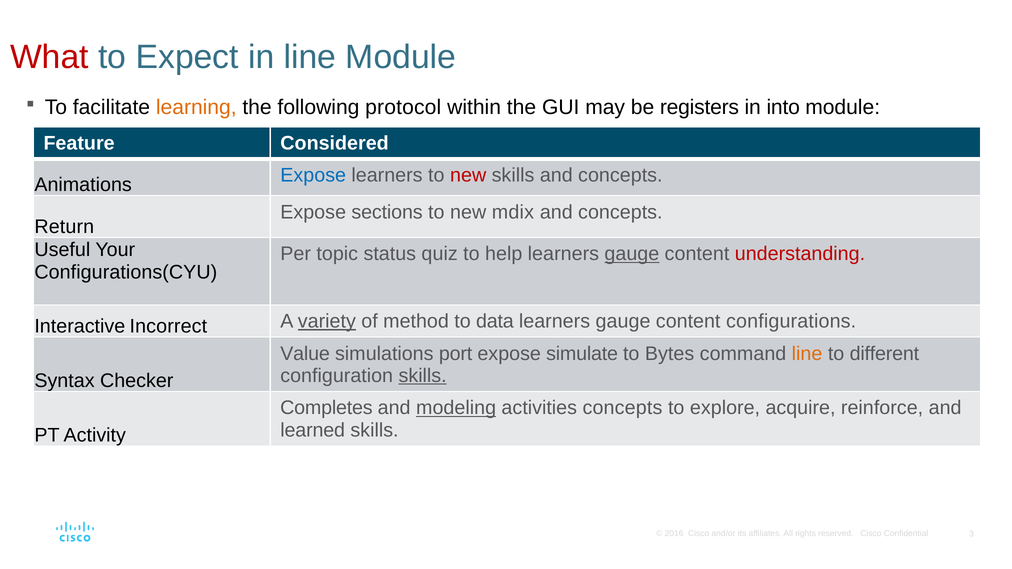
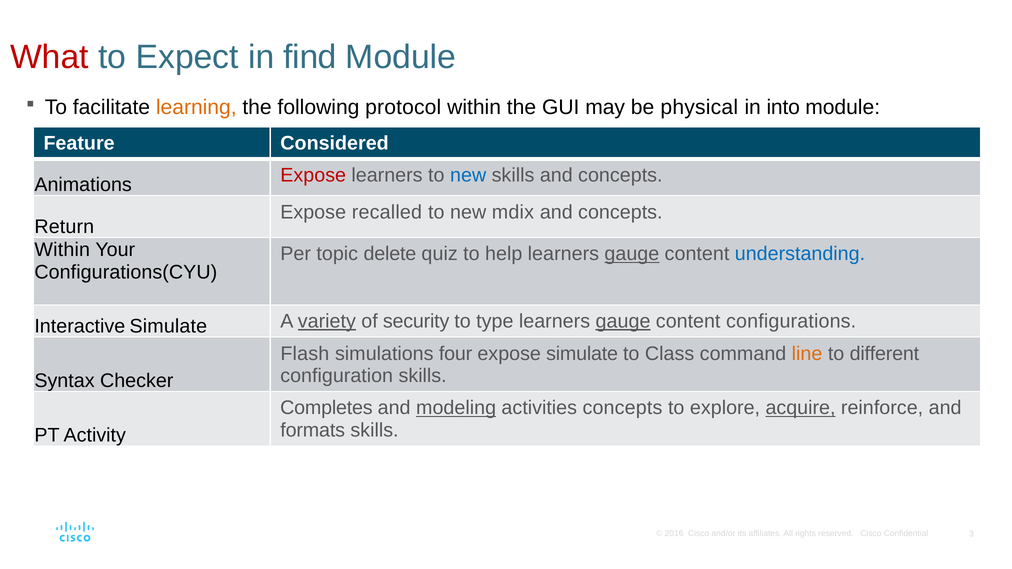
in line: line -> find
registers: registers -> physical
Expose at (313, 175) colour: blue -> red
new at (468, 175) colour: red -> blue
sections: sections -> recalled
Useful at (62, 250): Useful -> Within
status: status -> delete
understanding colour: red -> blue
Interactive Incorrect: Incorrect -> Simulate
method: method -> security
data: data -> type
gauge at (623, 321) underline: none -> present
Value: Value -> Flash
port: port -> four
Bytes: Bytes -> Class
skills at (423, 376) underline: present -> none
acquire underline: none -> present
learned: learned -> formats
